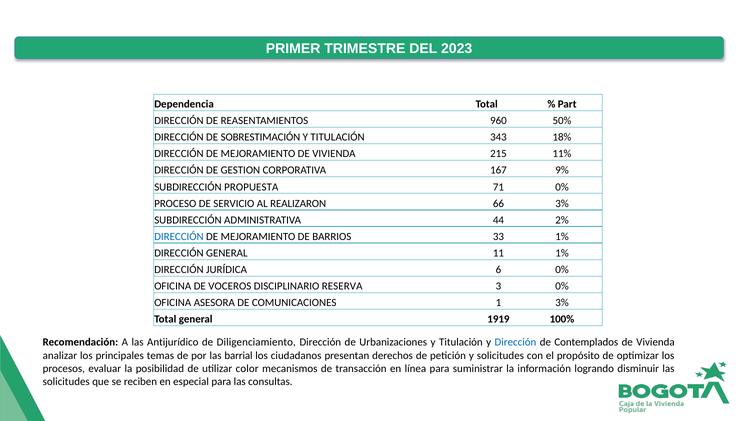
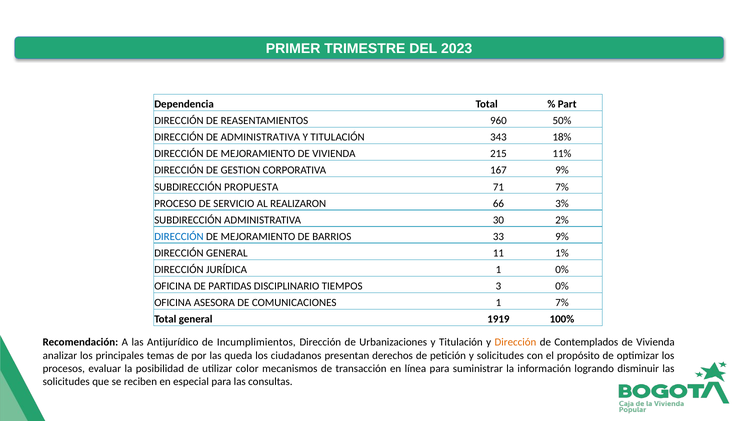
DE SOBRESTIMACIÓN: SOBRESTIMACIÓN -> ADMINISTRATIVA
71 0%: 0% -> 7%
44: 44 -> 30
33 1%: 1% -> 9%
JURÍDICA 6: 6 -> 1
VOCEROS: VOCEROS -> PARTIDAS
RESERVA: RESERVA -> TIEMPOS
1 3%: 3% -> 7%
Diligenciamiento: Diligenciamiento -> Incumplimientos
Dirección at (515, 343) colour: blue -> orange
barrial: barrial -> queda
